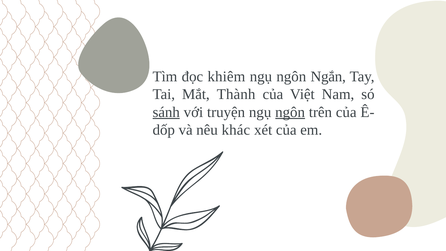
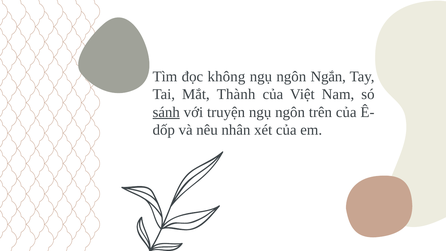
khiêm: khiêm -> không
ngôn at (290, 112) underline: present -> none
khác: khác -> nhân
